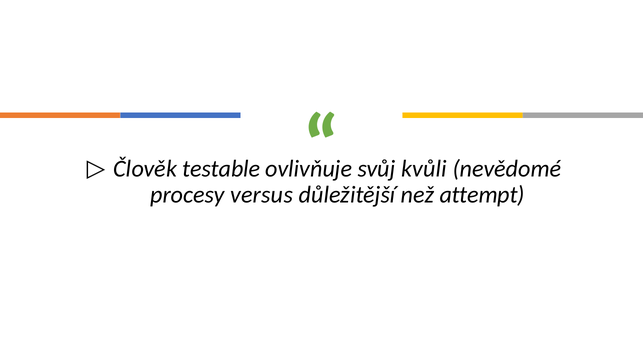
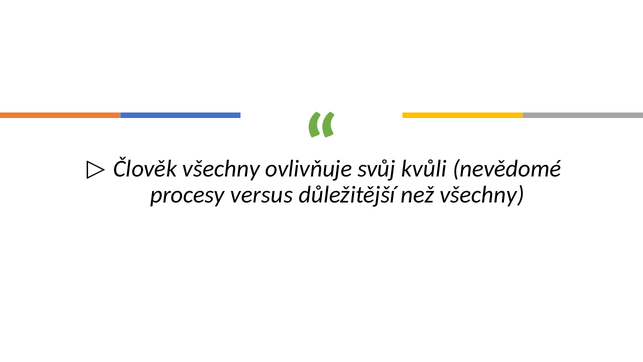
Člověk testable: testable -> všechny
než attempt: attempt -> všechny
